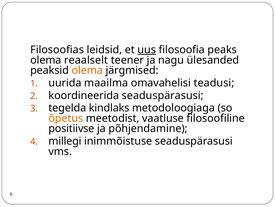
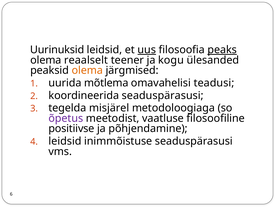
Filosoofias: Filosoofias -> Uurinuksid
peaks underline: none -> present
nagu: nagu -> kogu
maailma: maailma -> mõtlema
kindlaks: kindlaks -> misjärel
õpetus colour: orange -> purple
millegi at (65, 141): millegi -> leidsid
